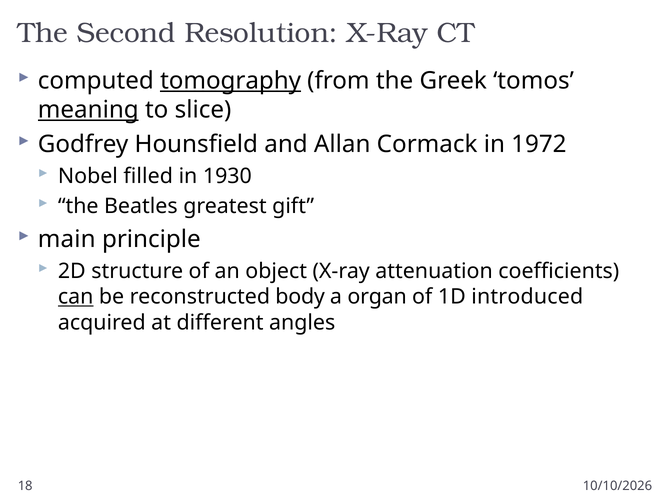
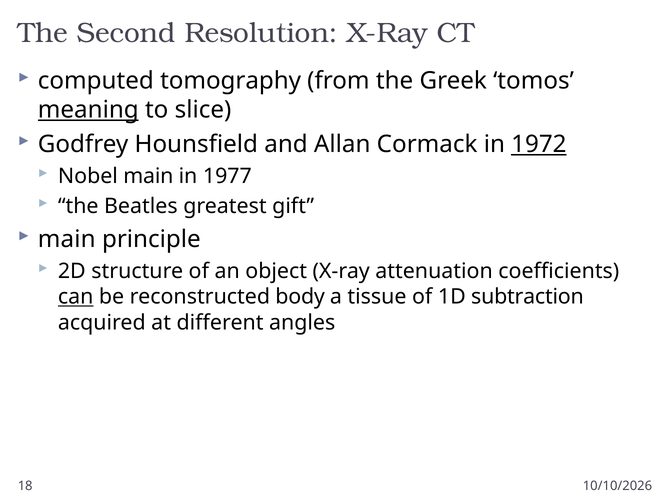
tomography underline: present -> none
1972 underline: none -> present
Nobel filled: filled -> main
1930: 1930 -> 1977
organ: organ -> tissue
introduced: introduced -> subtraction
